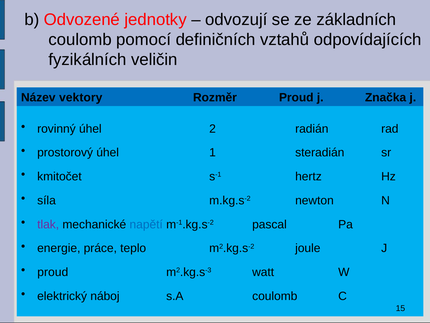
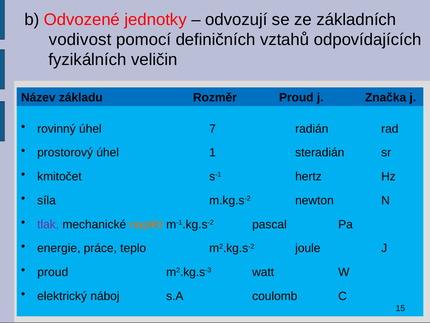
coulomb at (80, 40): coulomb -> vodivost
vektory: vektory -> základu
2: 2 -> 7
napětí colour: blue -> orange
